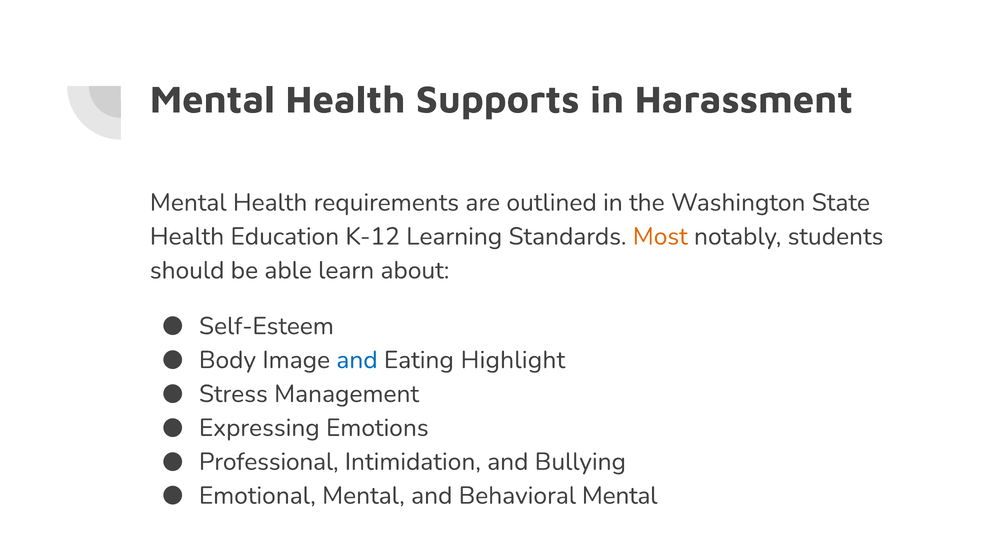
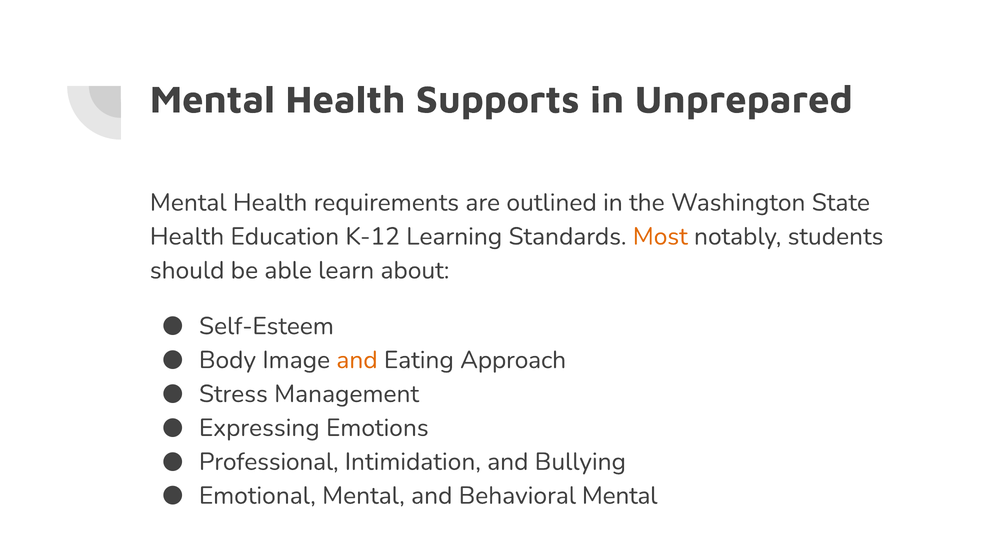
Harassment: Harassment -> Unprepared
and at (357, 360) colour: blue -> orange
Highlight: Highlight -> Approach
